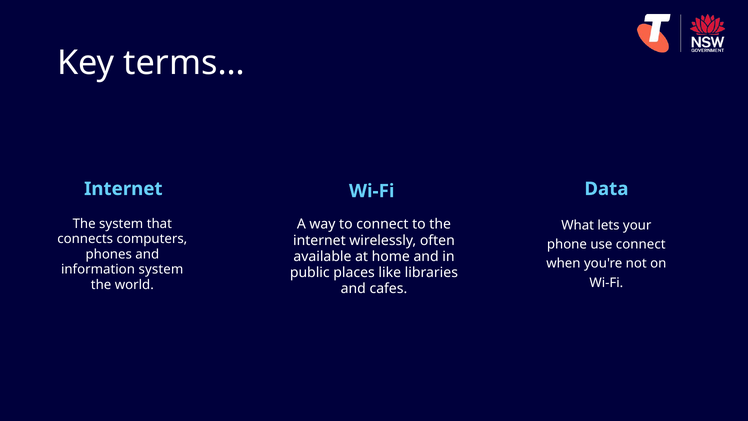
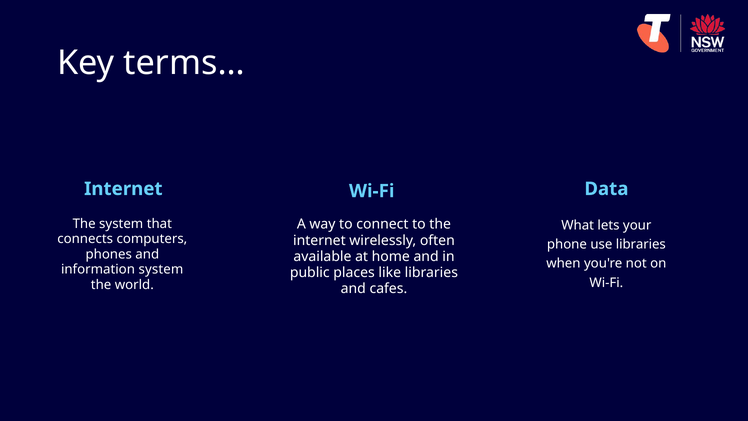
use connect: connect -> libraries
